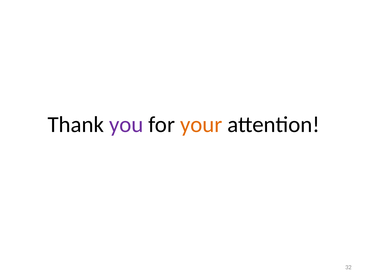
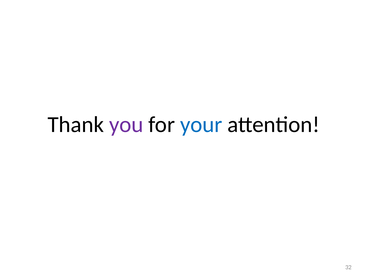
your colour: orange -> blue
